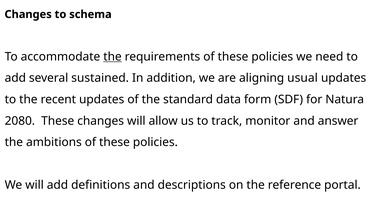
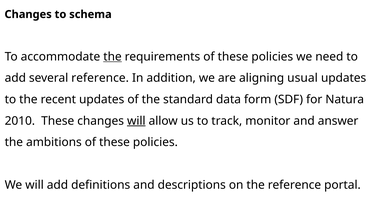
several sustained: sustained -> reference
2080: 2080 -> 2010
will at (136, 121) underline: none -> present
